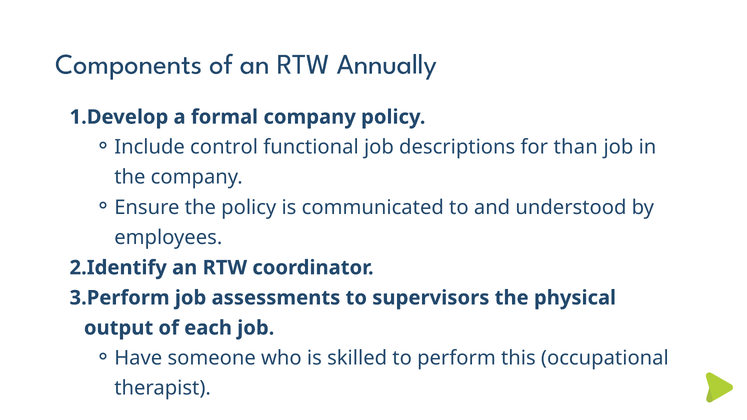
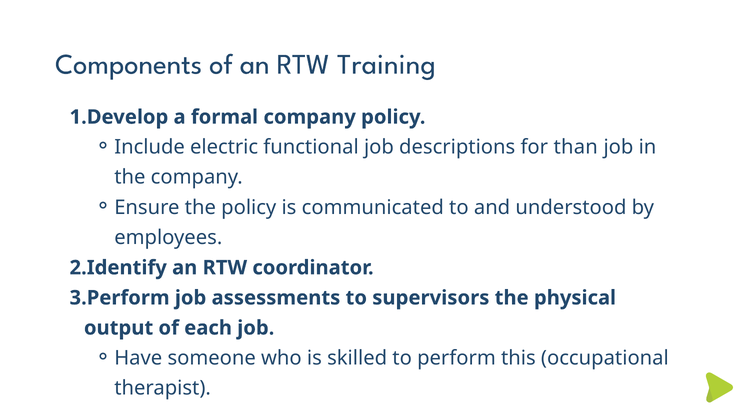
Annually: Annually -> Training
control: control -> electric
